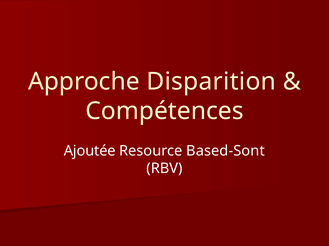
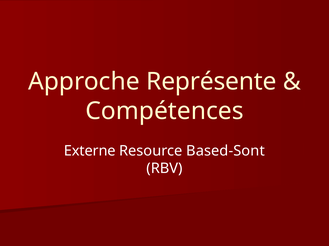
Disparition: Disparition -> Représente
Ajoutée: Ajoutée -> Externe
